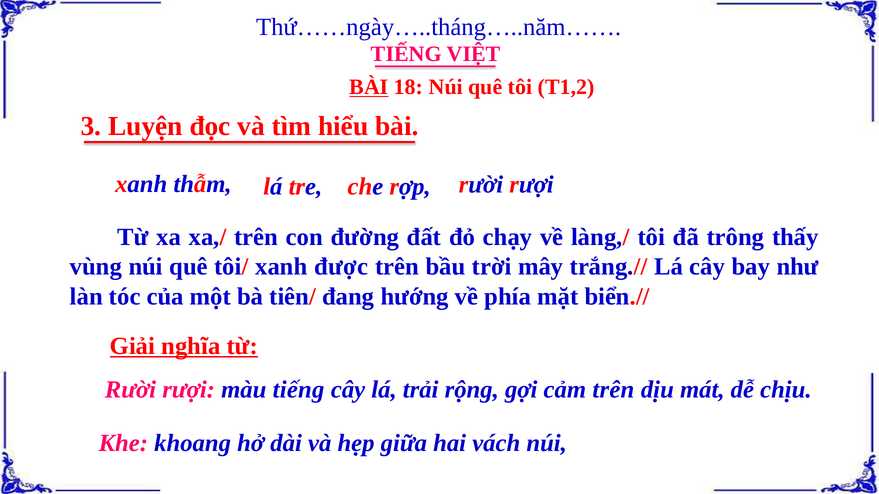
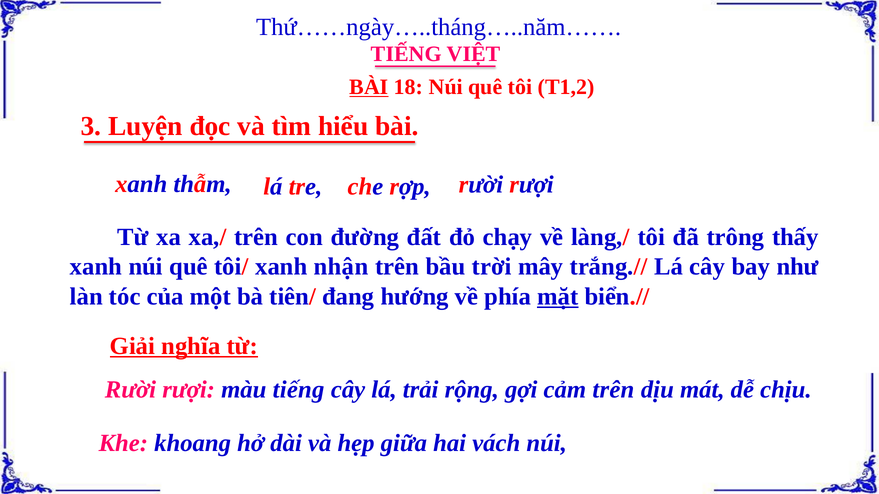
vùng at (96, 267): vùng -> xanh
được: được -> nhận
mặt underline: none -> present
